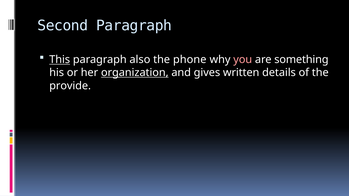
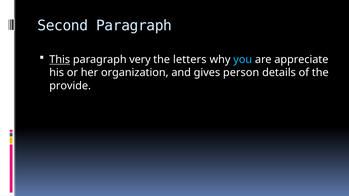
also: also -> very
phone: phone -> letters
you colour: pink -> light blue
something: something -> appreciate
organization underline: present -> none
written: written -> person
